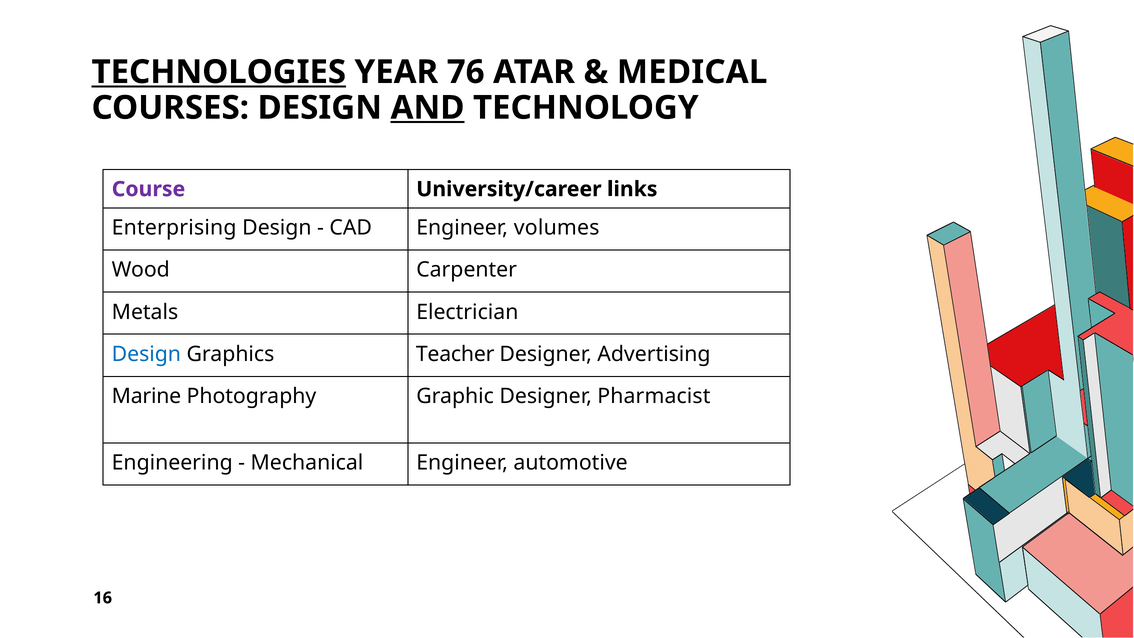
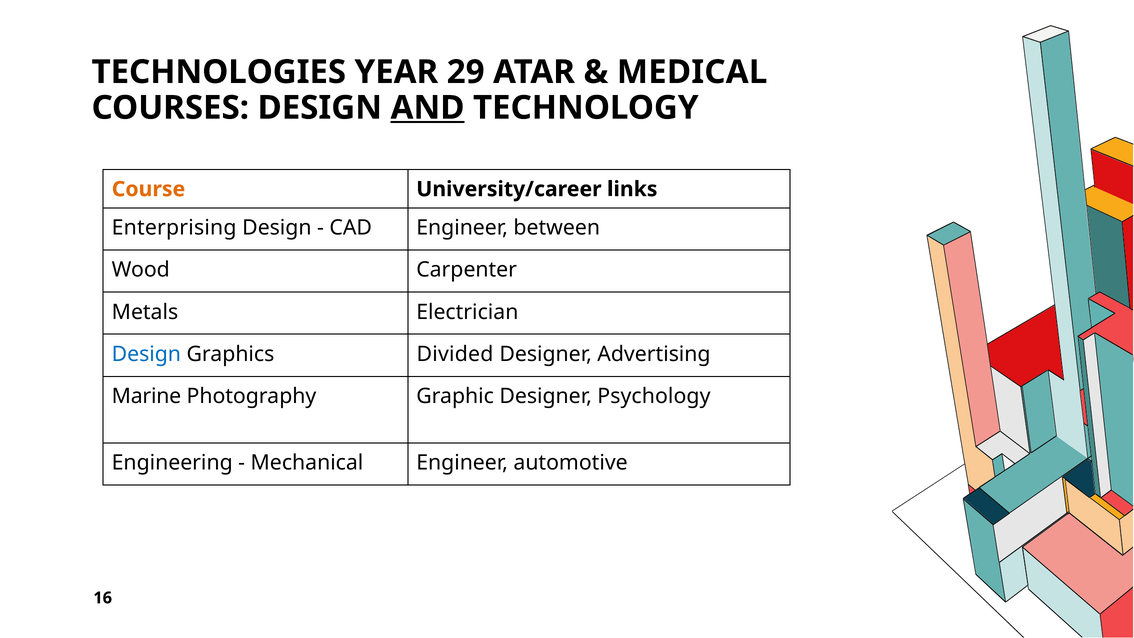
TECHNOLOGIES underline: present -> none
76: 76 -> 29
Course colour: purple -> orange
volumes: volumes -> between
Teacher: Teacher -> Divided
Pharmacist: Pharmacist -> Psychology
